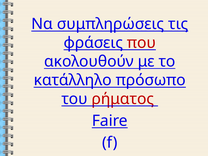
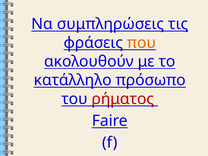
που colour: red -> orange
